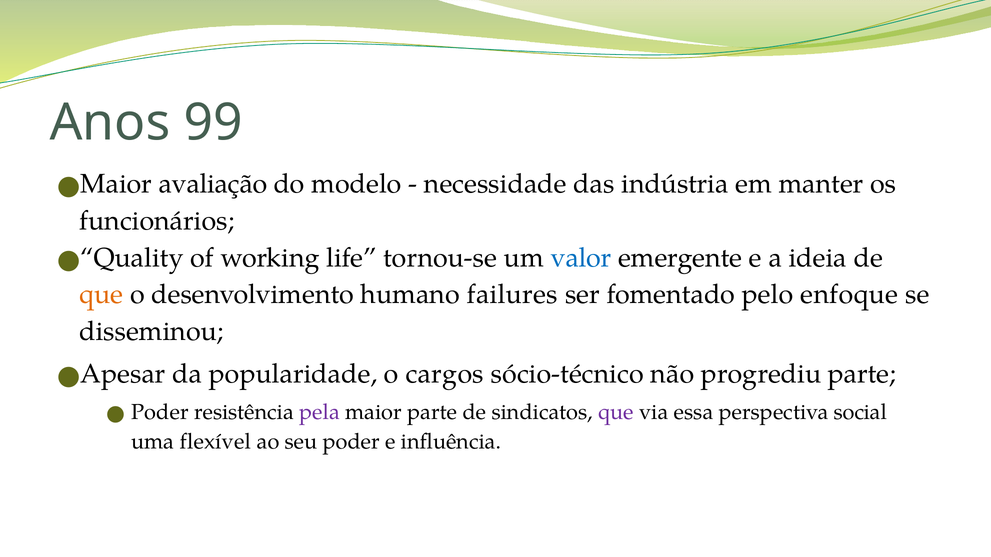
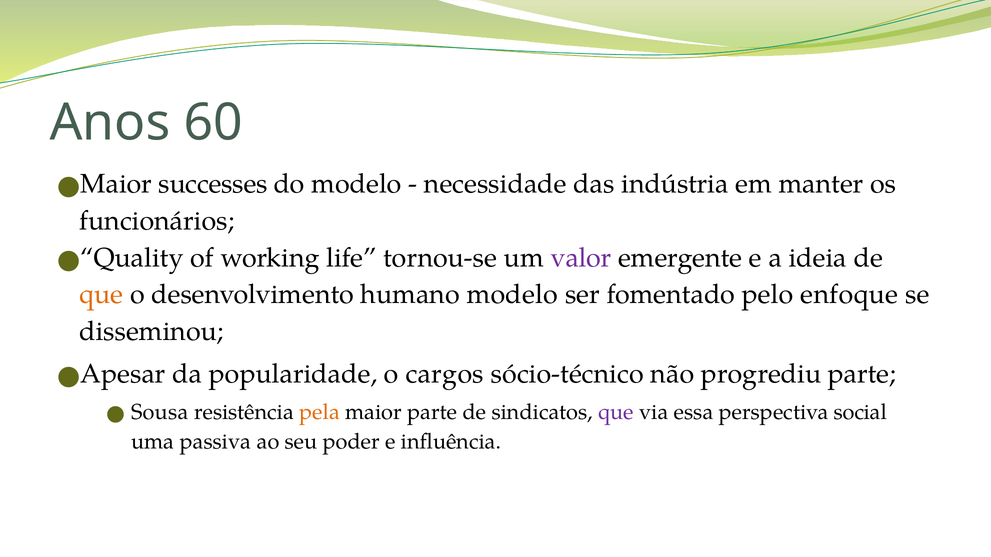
99: 99 -> 60
avaliação: avaliação -> successes
valor colour: blue -> purple
humano failures: failures -> modelo
Poder at (160, 412): Poder -> Sousa
pela colour: purple -> orange
flexível: flexível -> passiva
